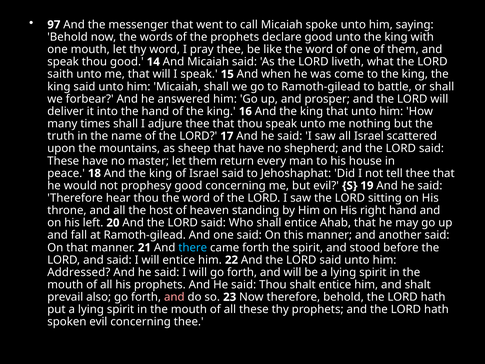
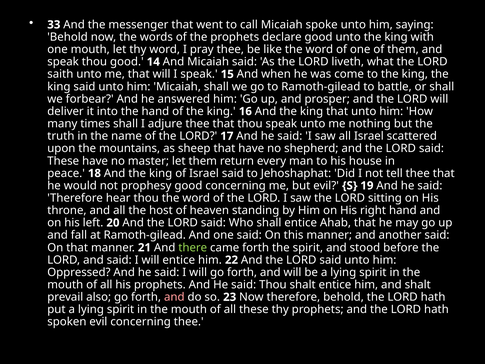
97: 97 -> 33
there colour: light blue -> light green
Addressed: Addressed -> Oppressed
